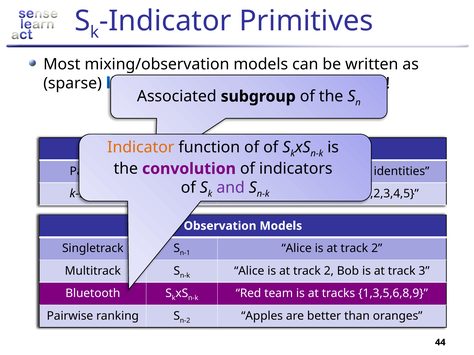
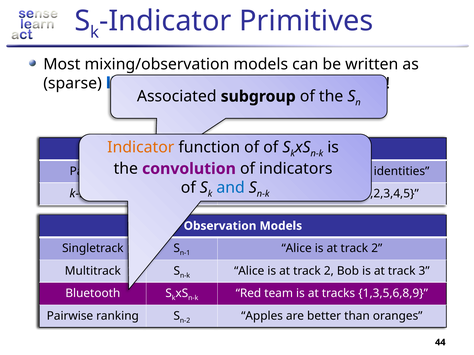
and at (231, 188) colour: purple -> blue
